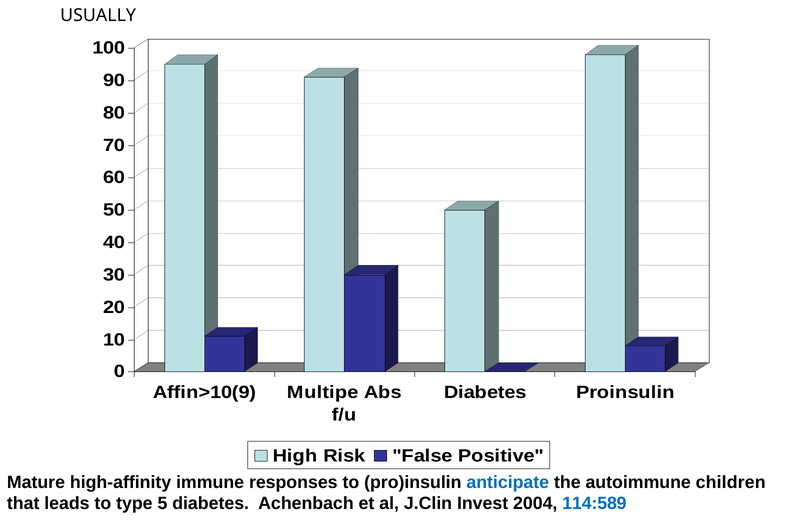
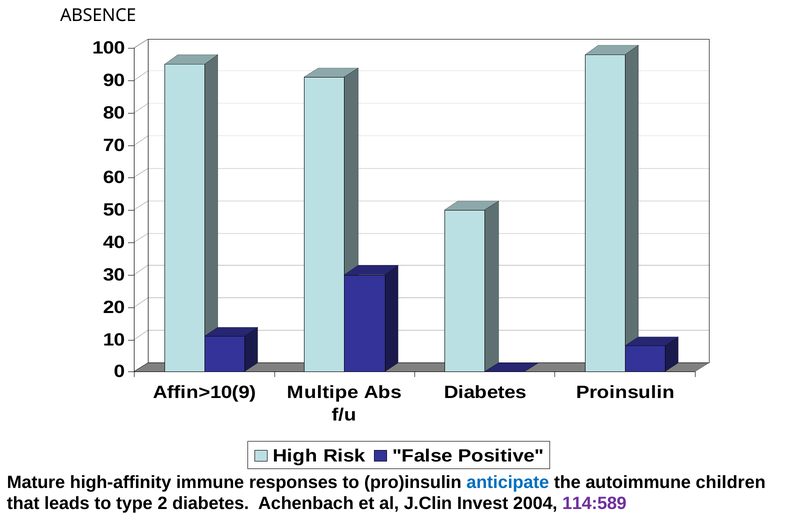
USUALLY: USUALLY -> ABSENCE
5: 5 -> 2
114:589 colour: blue -> purple
